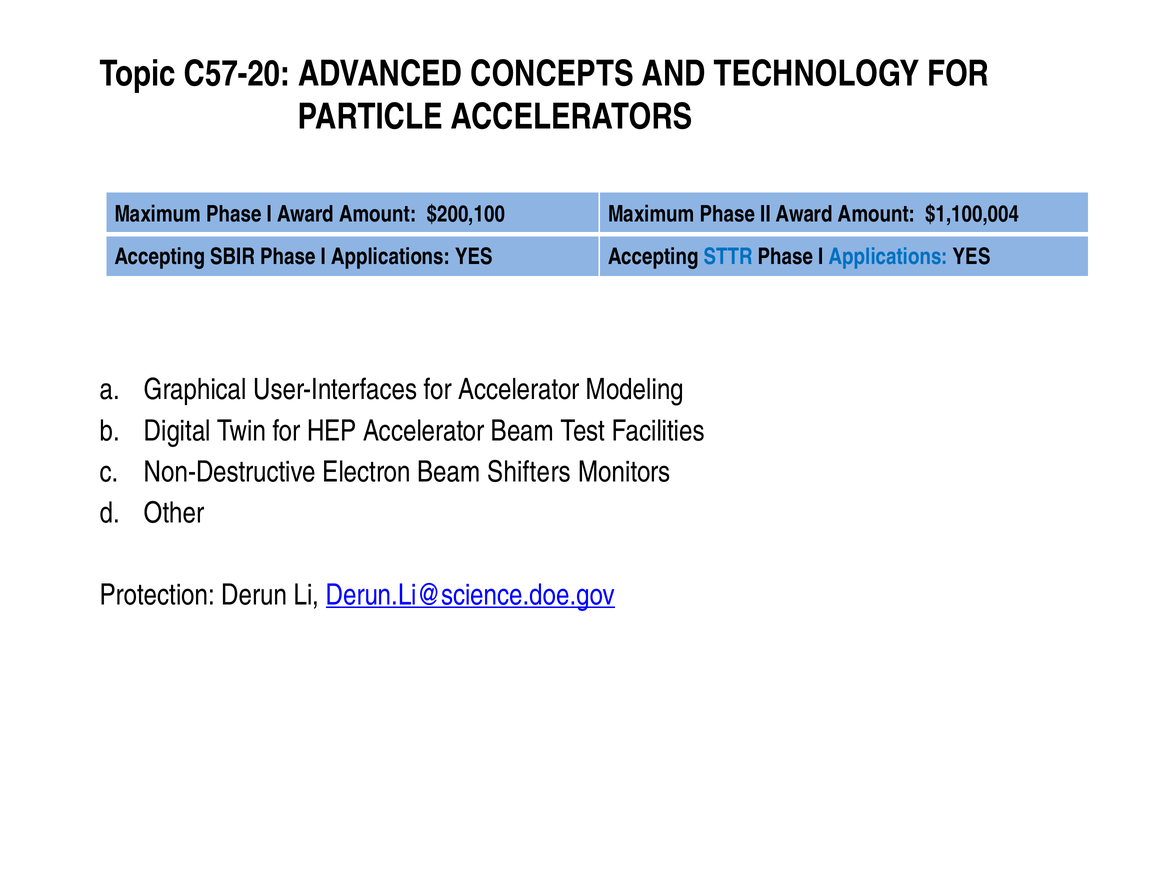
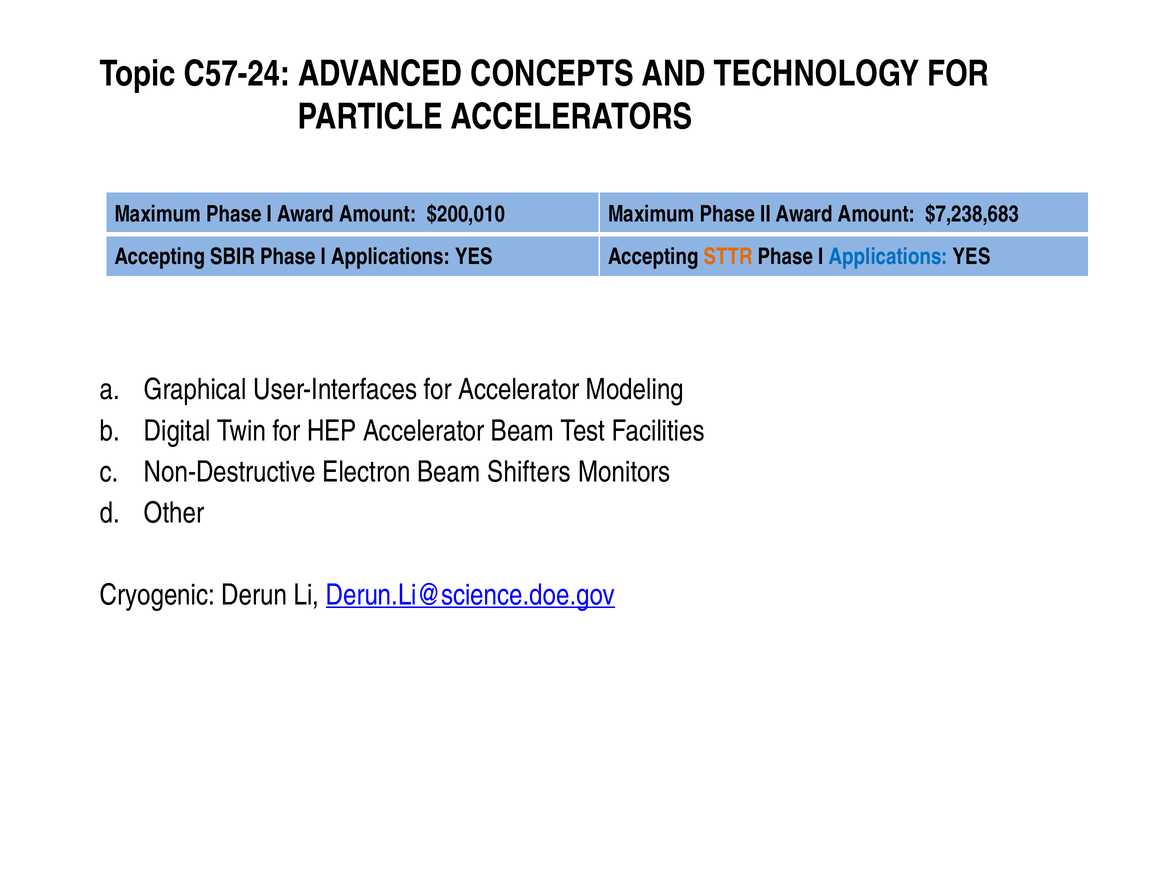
C57-20: C57-20 -> C57-24
$200,100: $200,100 -> $200,010
$1,100,004: $1,100,004 -> $7,238,683
STTR colour: blue -> orange
Protection: Protection -> Cryogenic
